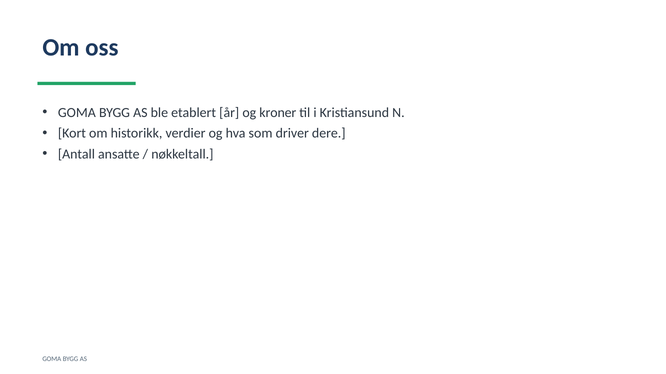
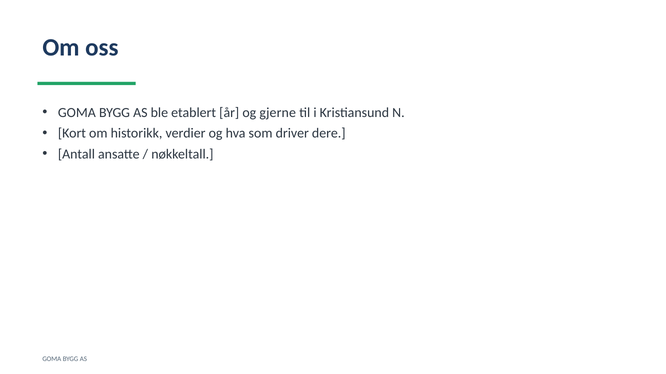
kroner: kroner -> gjerne
